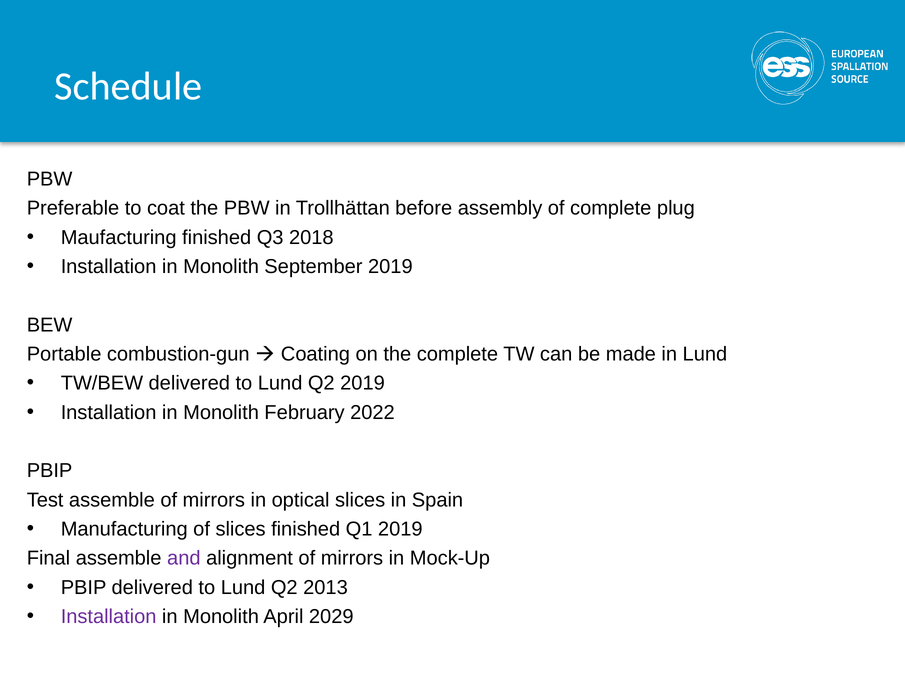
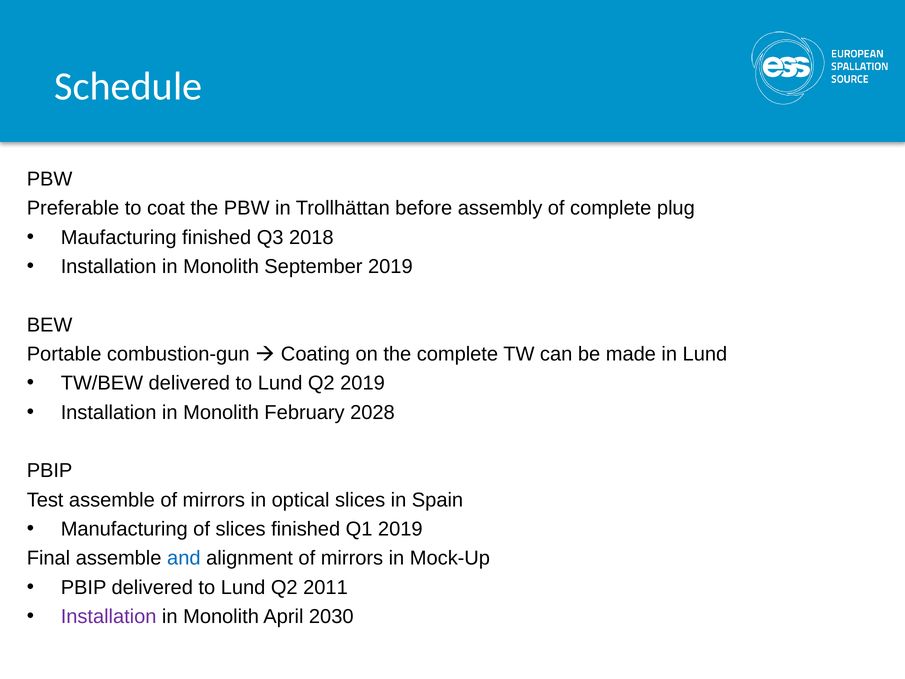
2022: 2022 -> 2028
and colour: purple -> blue
2013: 2013 -> 2011
2029: 2029 -> 2030
